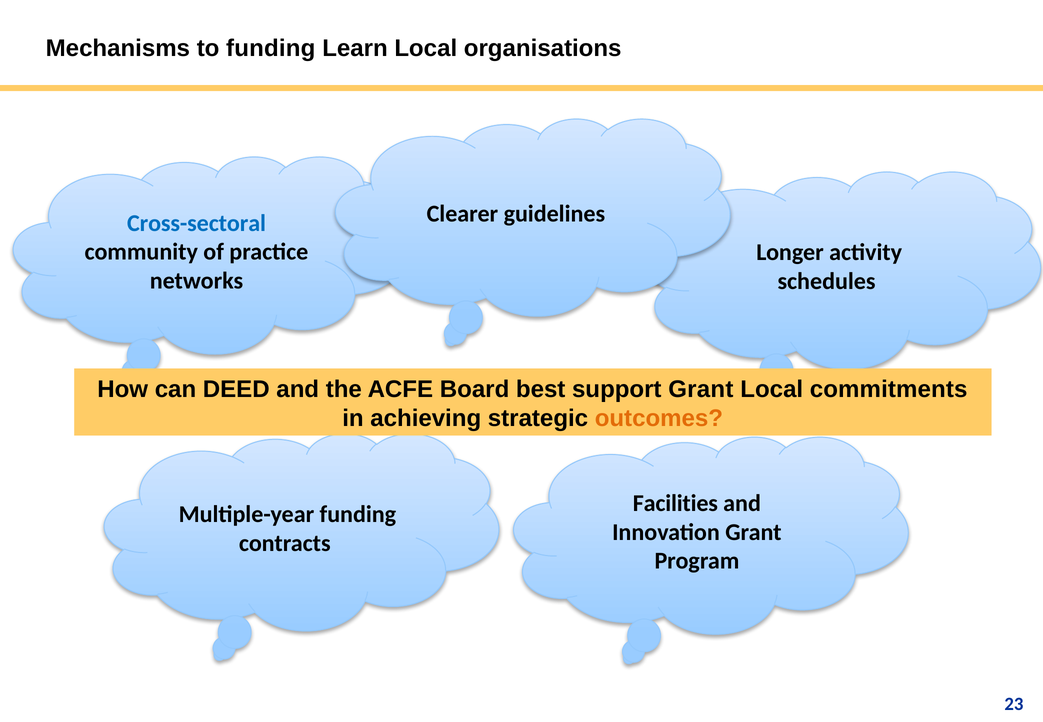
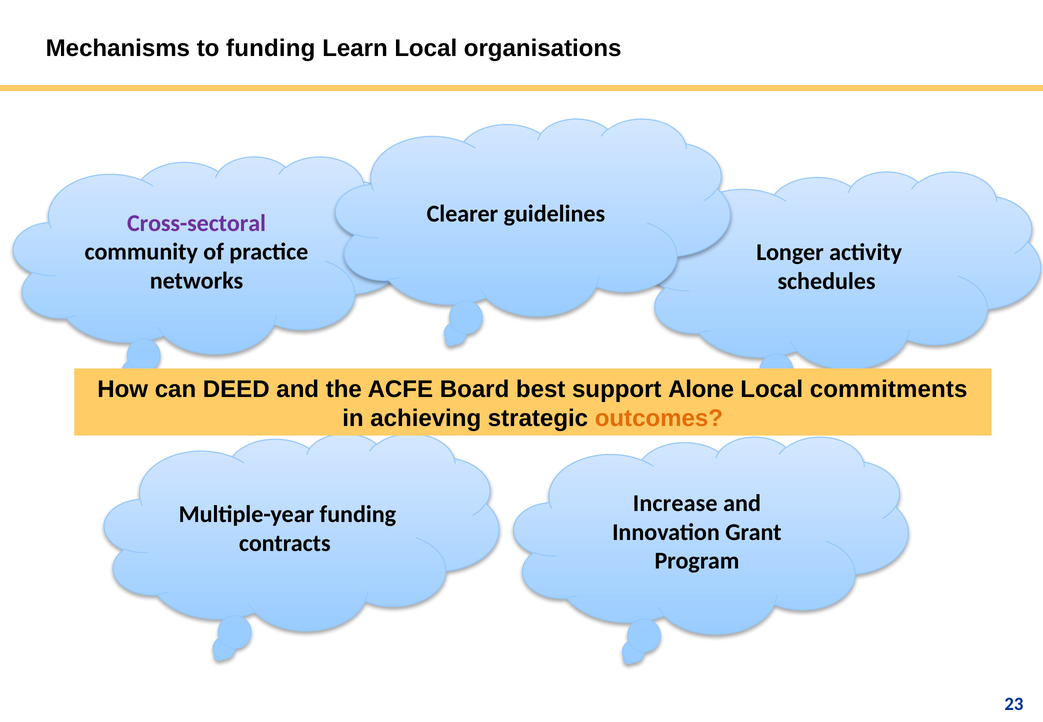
Cross-sectoral colour: blue -> purple
support Grant: Grant -> Alone
Facilities: Facilities -> Increase
